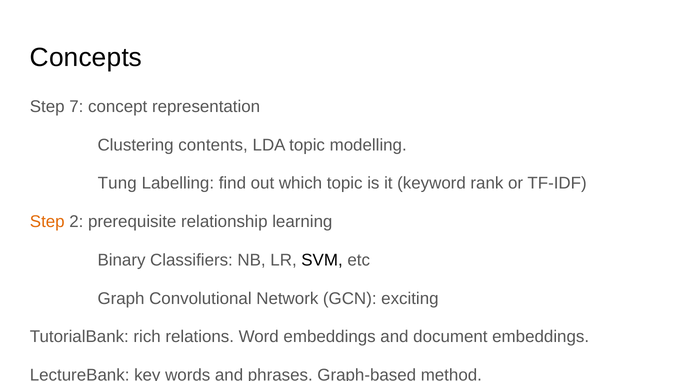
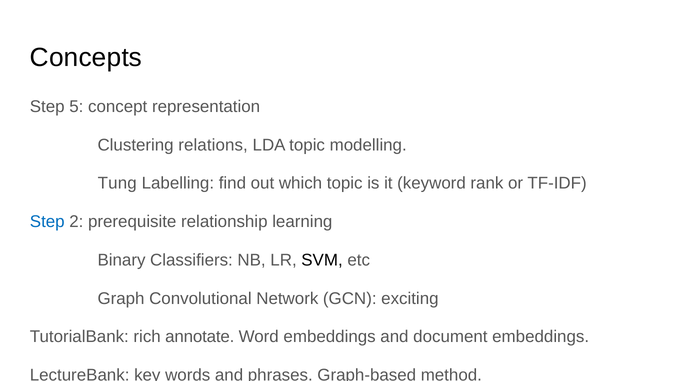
7: 7 -> 5
contents: contents -> relations
Step at (47, 222) colour: orange -> blue
relations: relations -> annotate
